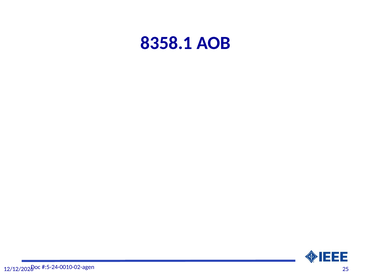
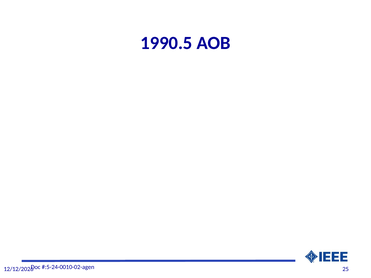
8358.1: 8358.1 -> 1990.5
